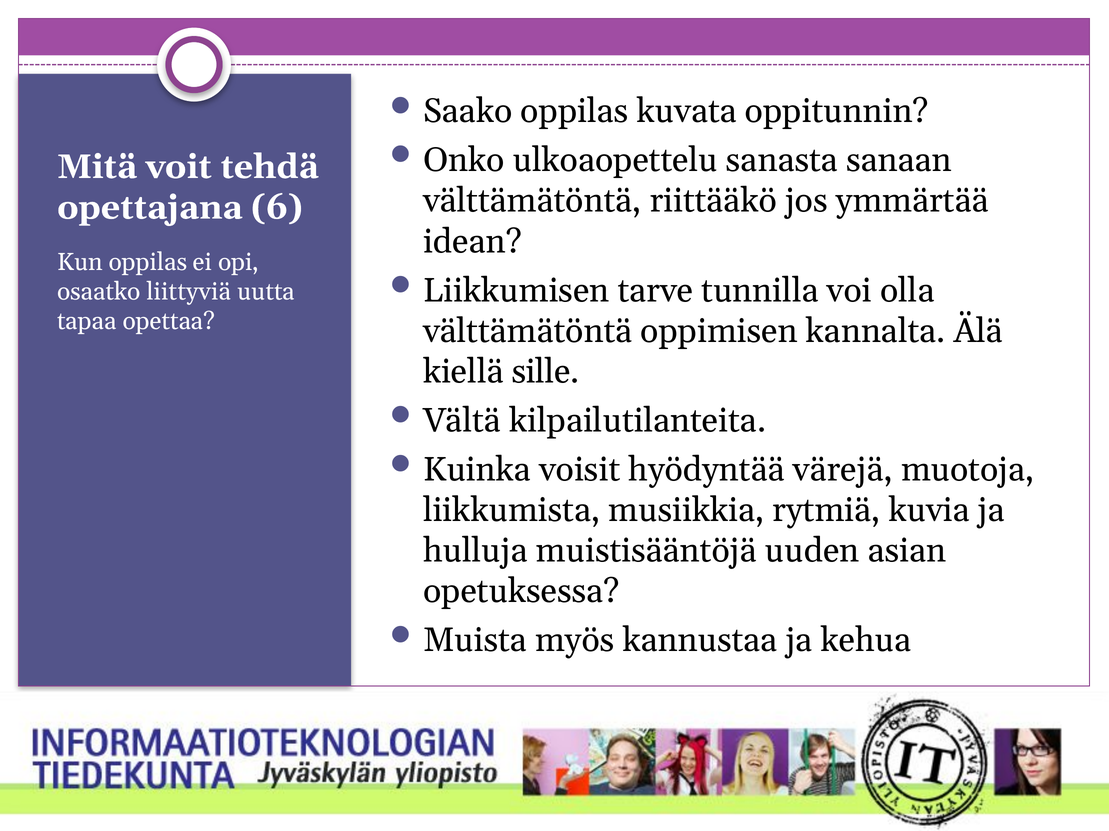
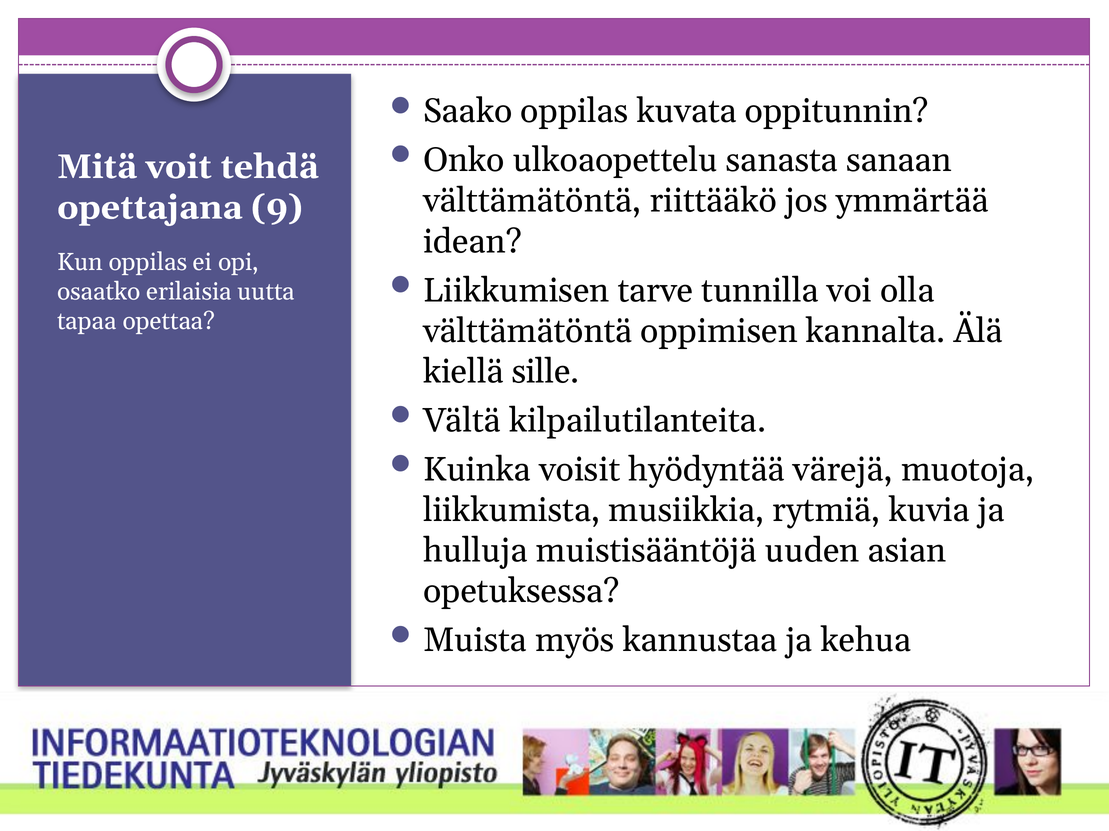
6: 6 -> 9
liittyviä: liittyviä -> erilaisia
